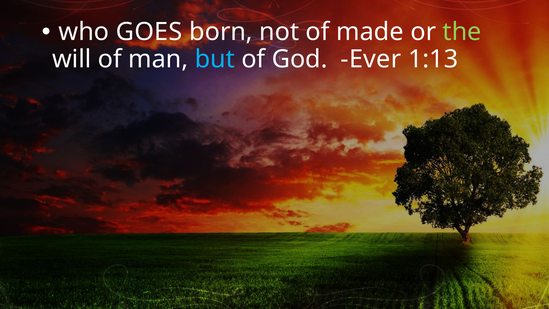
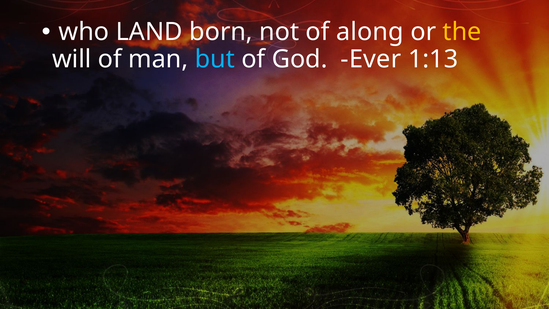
GOES: GOES -> LAND
made: made -> along
the colour: light green -> yellow
